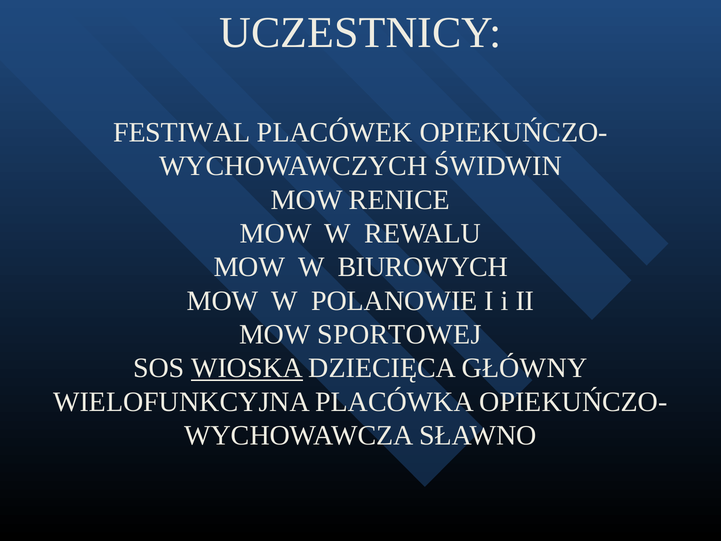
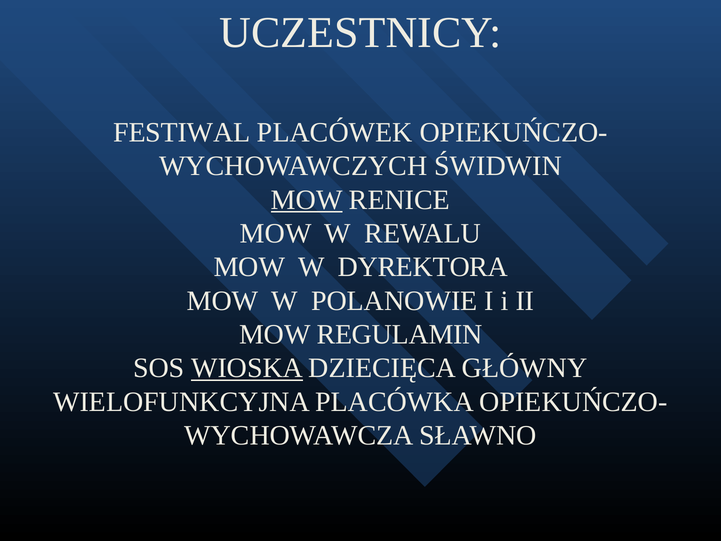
MOW at (307, 200) underline: none -> present
BIUROWYCH: BIUROWYCH -> DYREKTORA
SPORTOWEJ: SPORTOWEJ -> REGULAMIN
